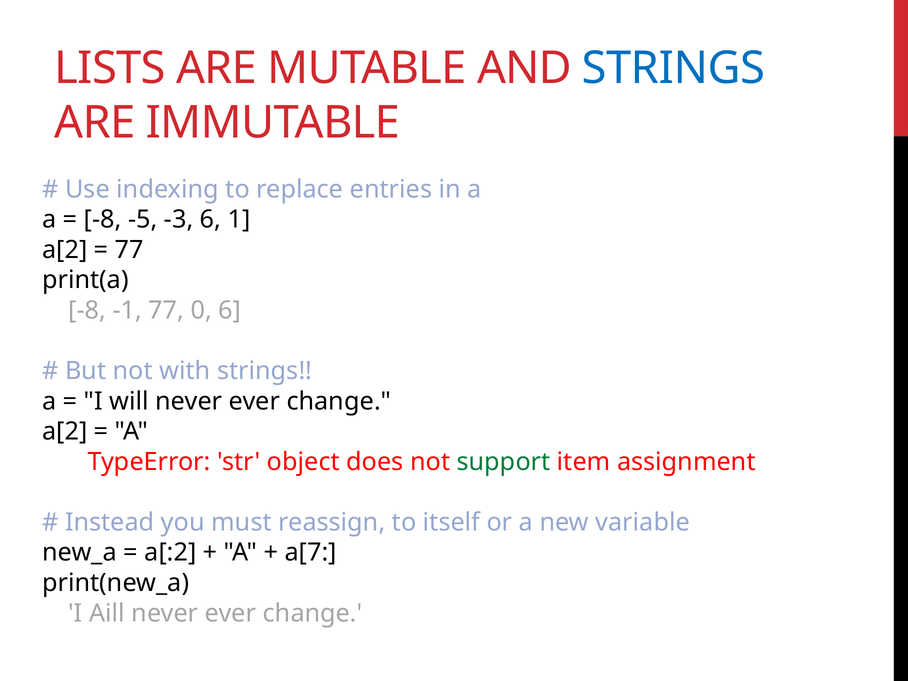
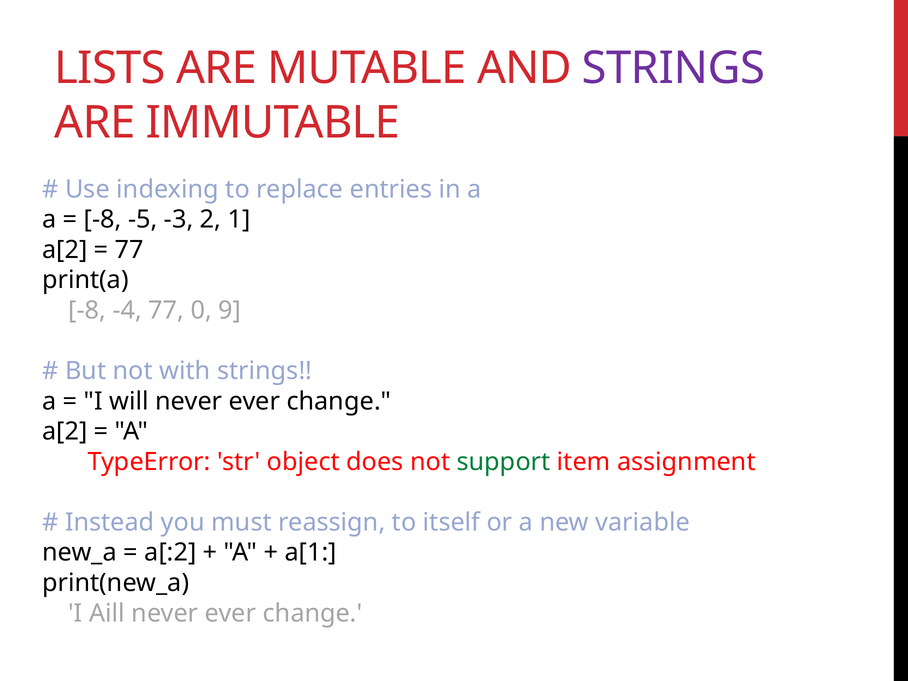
STRINGS at (673, 68) colour: blue -> purple
-3 6: 6 -> 2
-1: -1 -> -4
0 6: 6 -> 9
a[7: a[7 -> a[1
